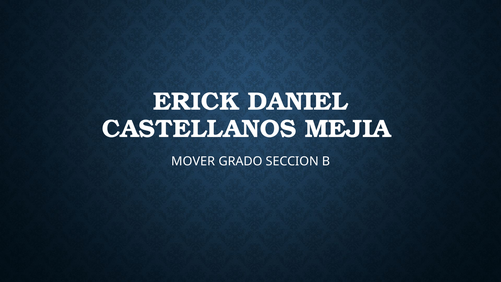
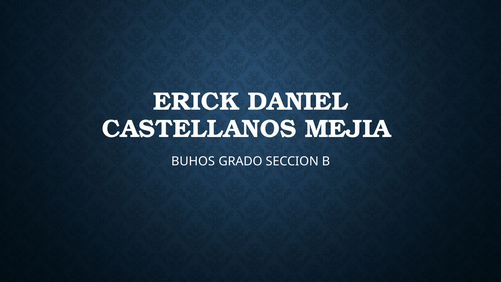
MOVER: MOVER -> BUHOS
